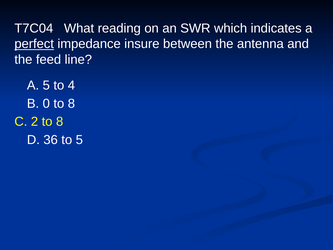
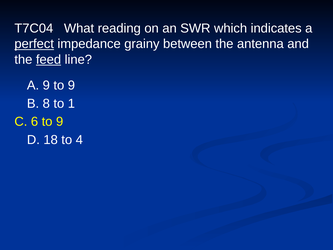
insure: insure -> grainy
feed underline: none -> present
A 5: 5 -> 9
4 at (71, 85): 4 -> 9
0: 0 -> 8
8 at (71, 103): 8 -> 1
2: 2 -> 6
8 at (60, 122): 8 -> 9
36: 36 -> 18
to 5: 5 -> 4
